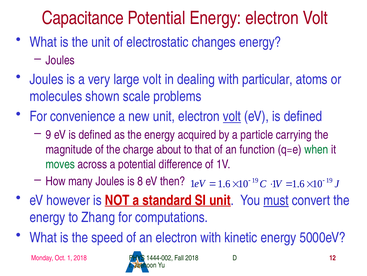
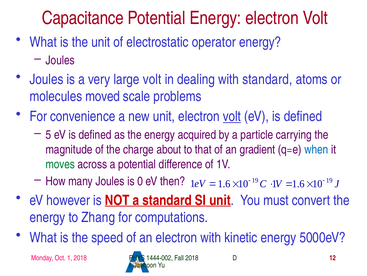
changes: changes -> operator
with particular: particular -> standard
shown: shown -> moved
9: 9 -> 5
function: function -> gradient
when colour: green -> blue
8: 8 -> 0
must underline: present -> none
